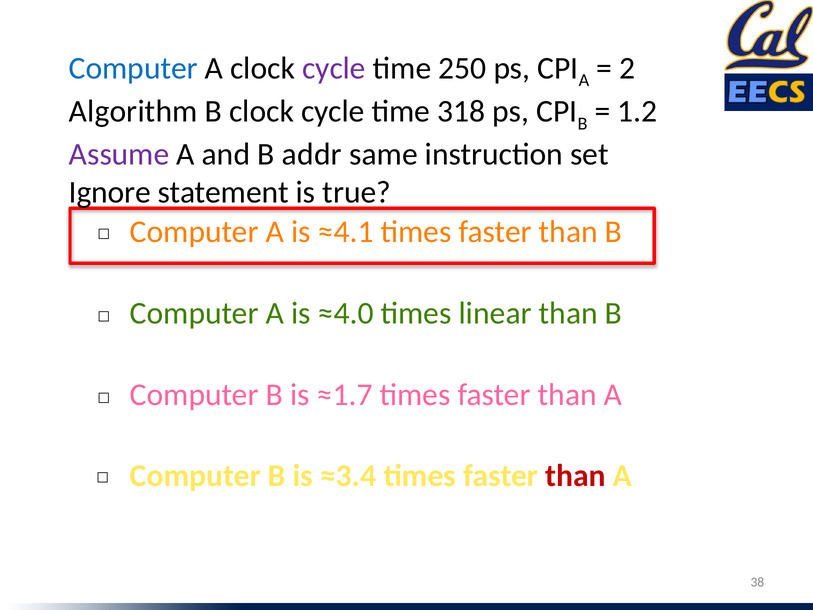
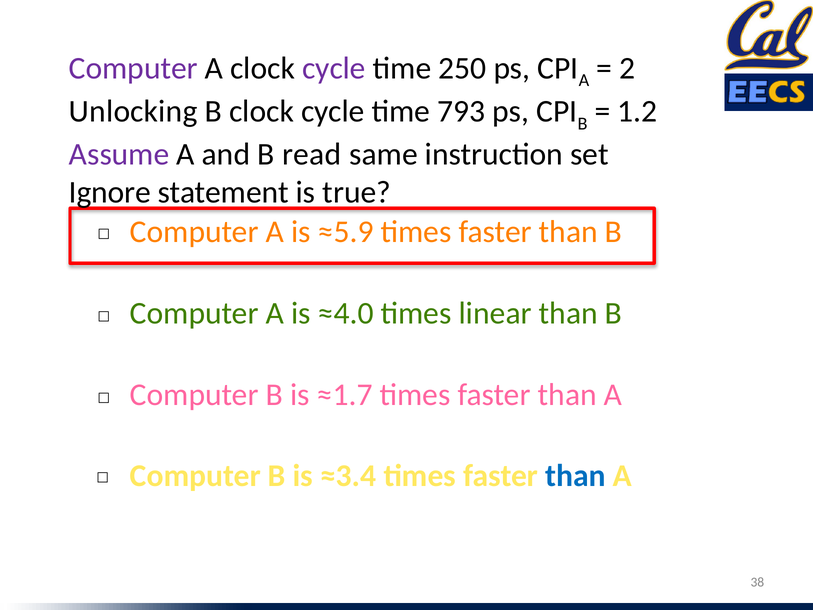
Computer at (133, 68) colour: blue -> purple
Algorithm: Algorithm -> Unlocking
318: 318 -> 793
addr: addr -> read
≈4.1: ≈4.1 -> ≈5.9
than at (576, 476) colour: red -> blue
